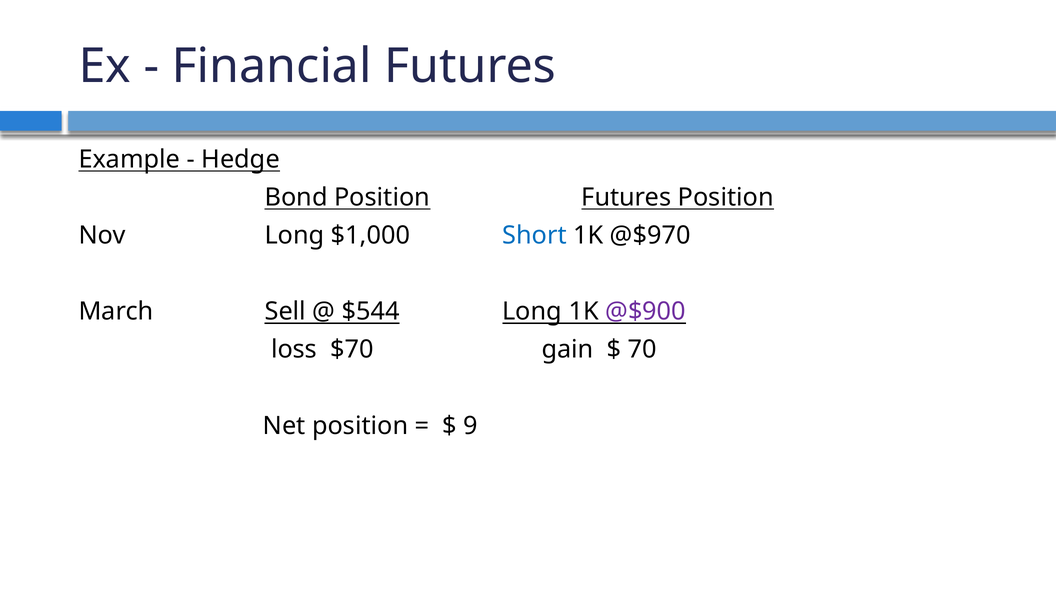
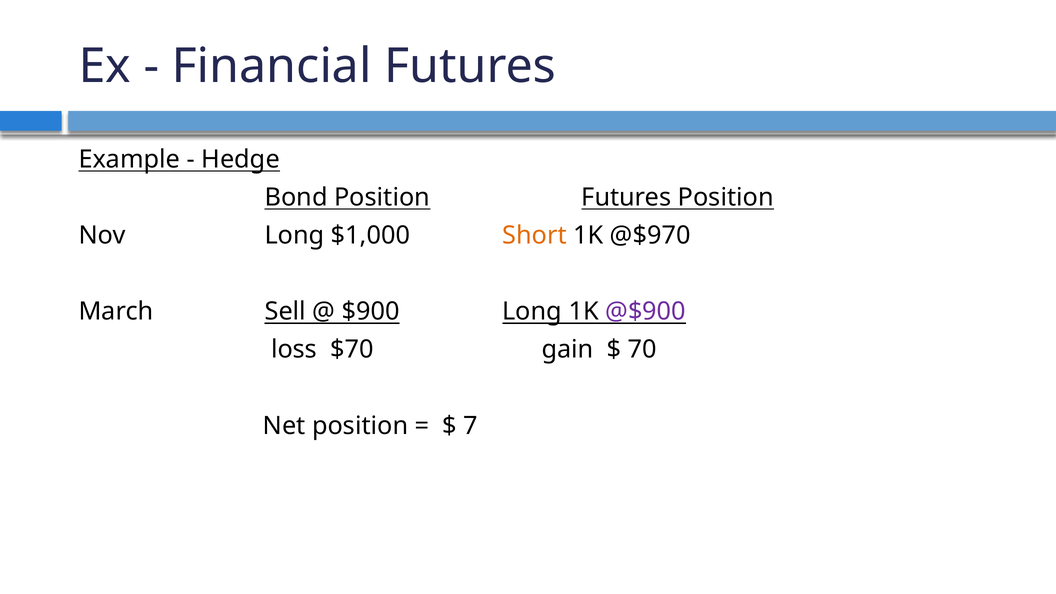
Short colour: blue -> orange
$544: $544 -> $900
9: 9 -> 7
